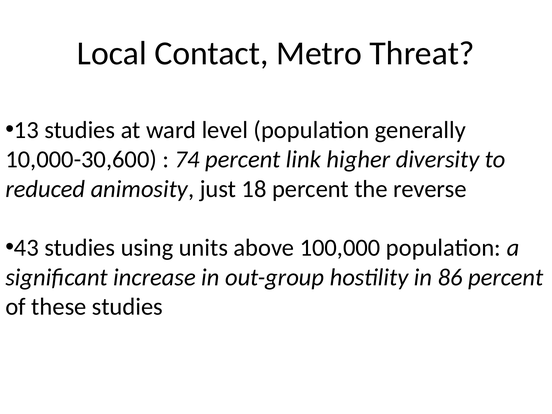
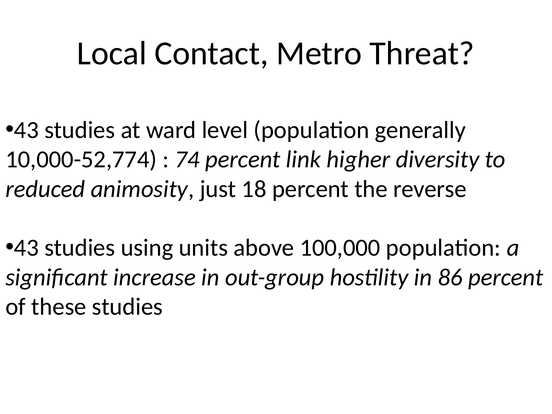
13 at (26, 130): 13 -> 43
10,000-30,600: 10,000-30,600 -> 10,000-52,774
